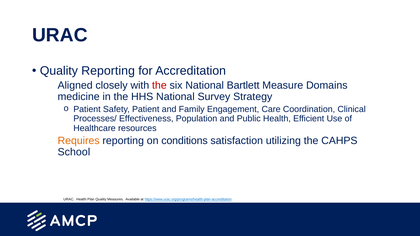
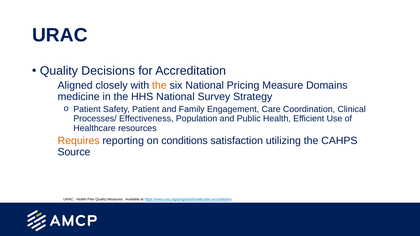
Quality Reporting: Reporting -> Decisions
the at (159, 85) colour: red -> orange
Bartlett: Bartlett -> Pricing
School: School -> Source
